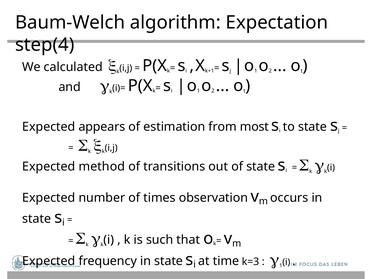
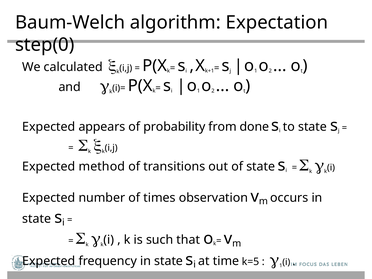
step(4: step(4 -> step(0
estimation: estimation -> probability
most: most -> done
k=3: k=3 -> k=5
